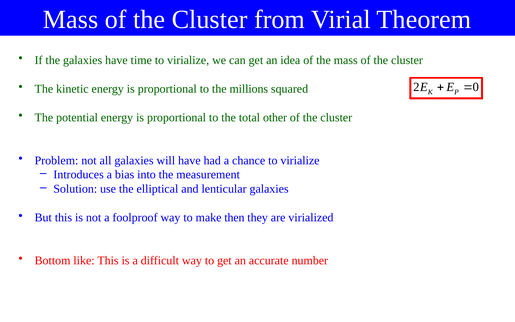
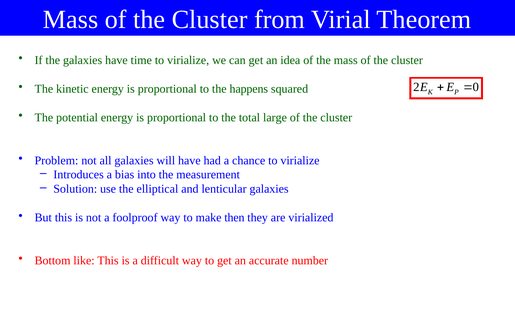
millions: millions -> happens
other: other -> large
